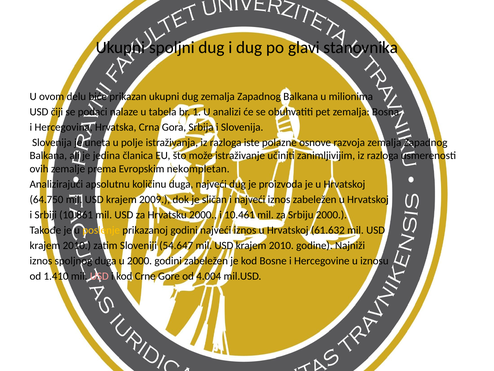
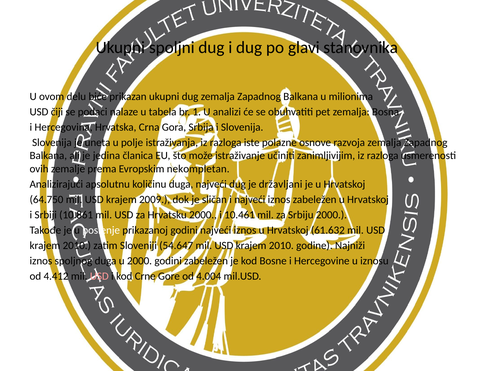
proizvoda: proizvoda -> državljani
poslenje colour: yellow -> white
1.410: 1.410 -> 4.412
